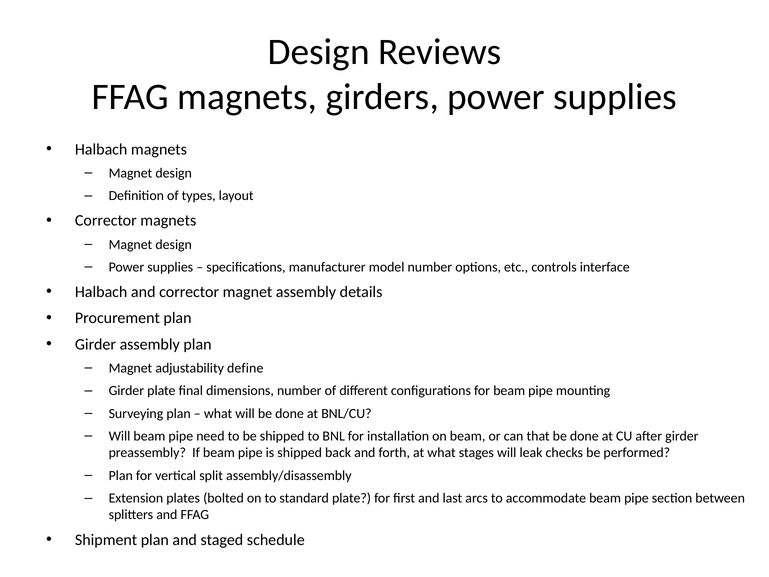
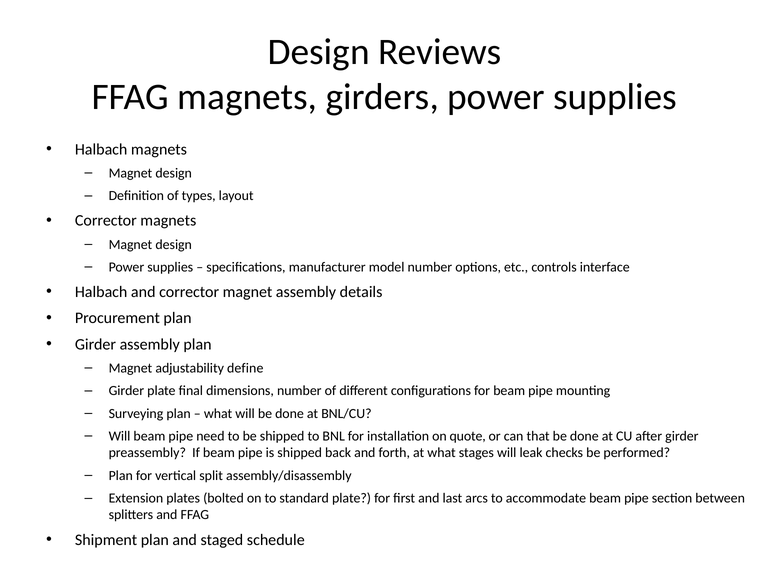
on beam: beam -> quote
